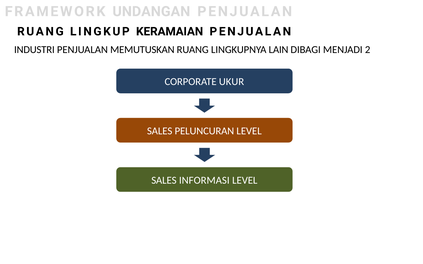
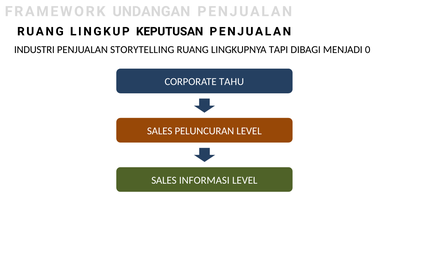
KERAMAIAN: KERAMAIAN -> KEPUTUSAN
MEMUTUSKAN: MEMUTUSKAN -> STORYTELLING
LAIN: LAIN -> TAPI
2: 2 -> 0
UKUR: UKUR -> TAHU
